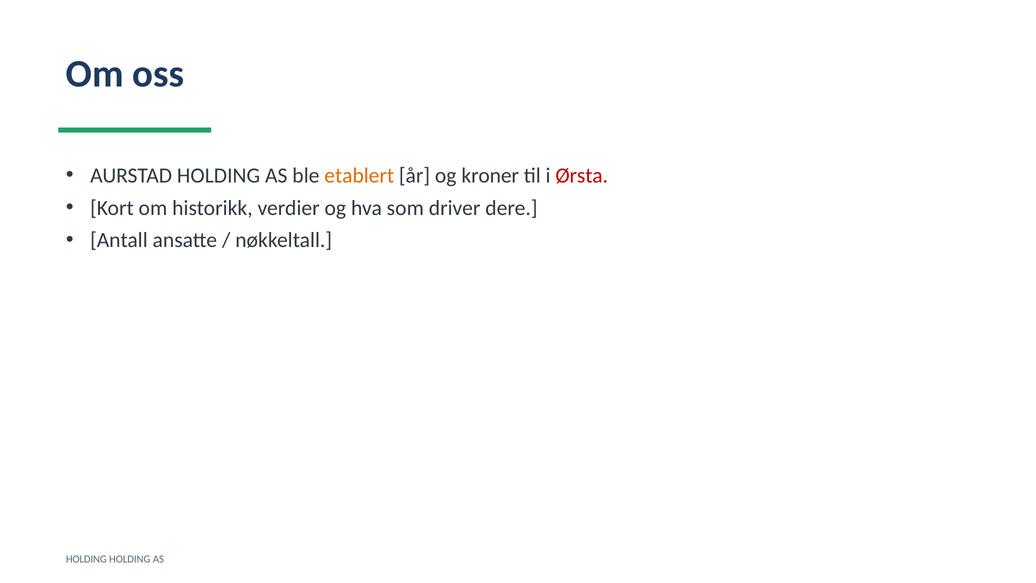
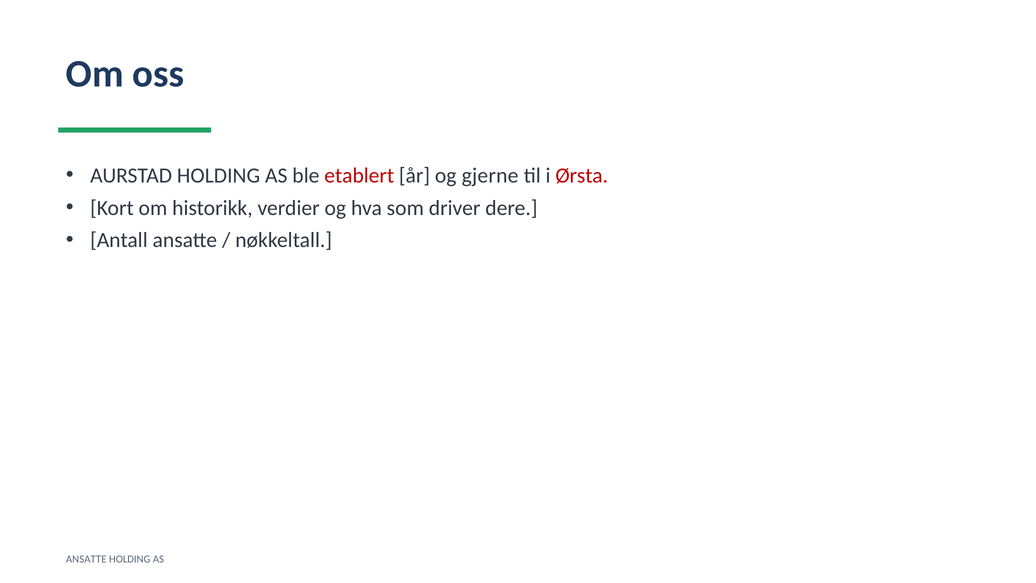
etablert colour: orange -> red
kroner: kroner -> gjerne
HOLDING at (86, 559): HOLDING -> ANSATTE
